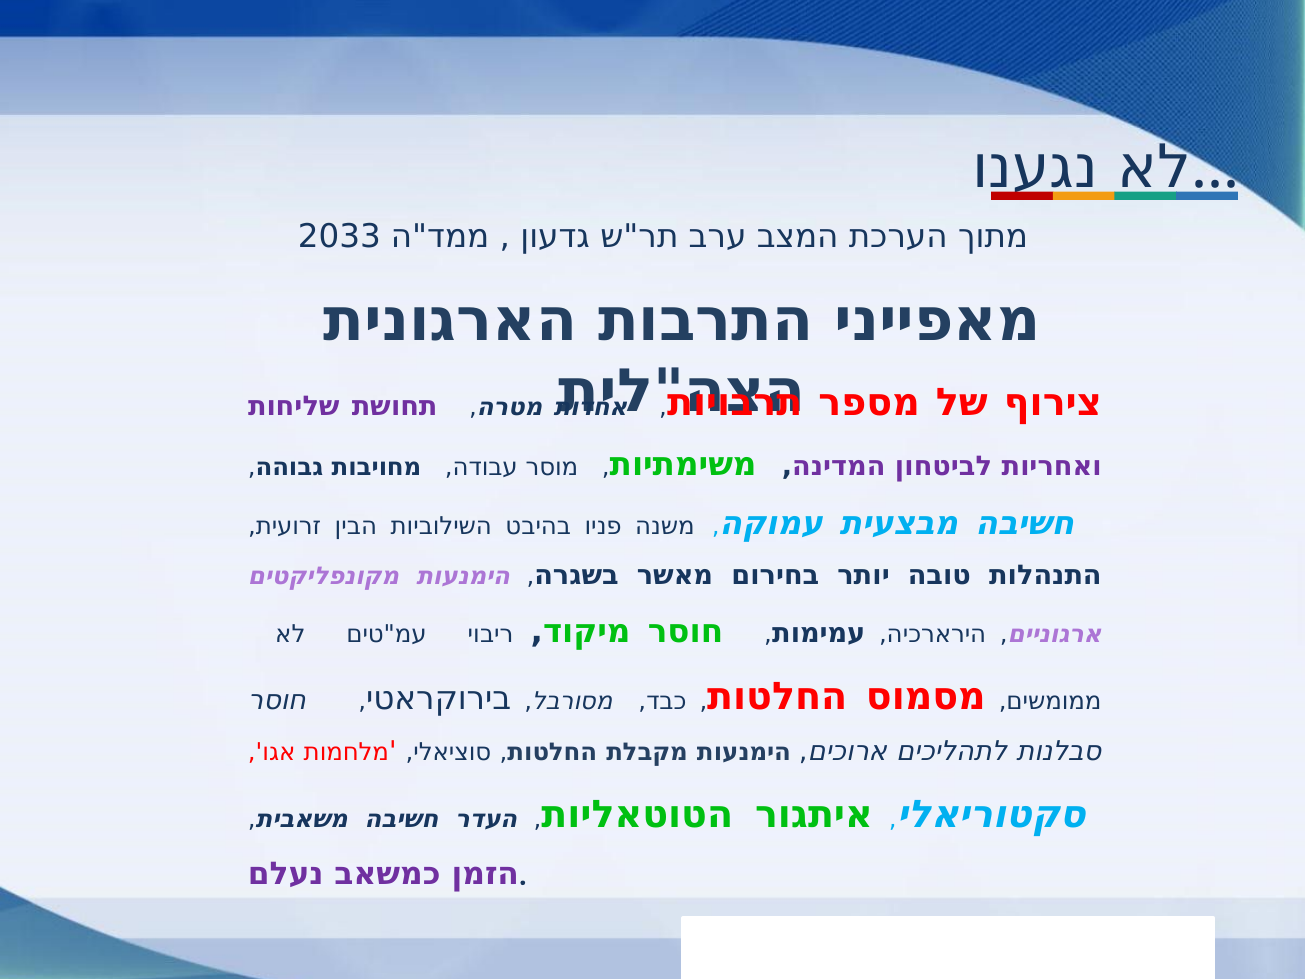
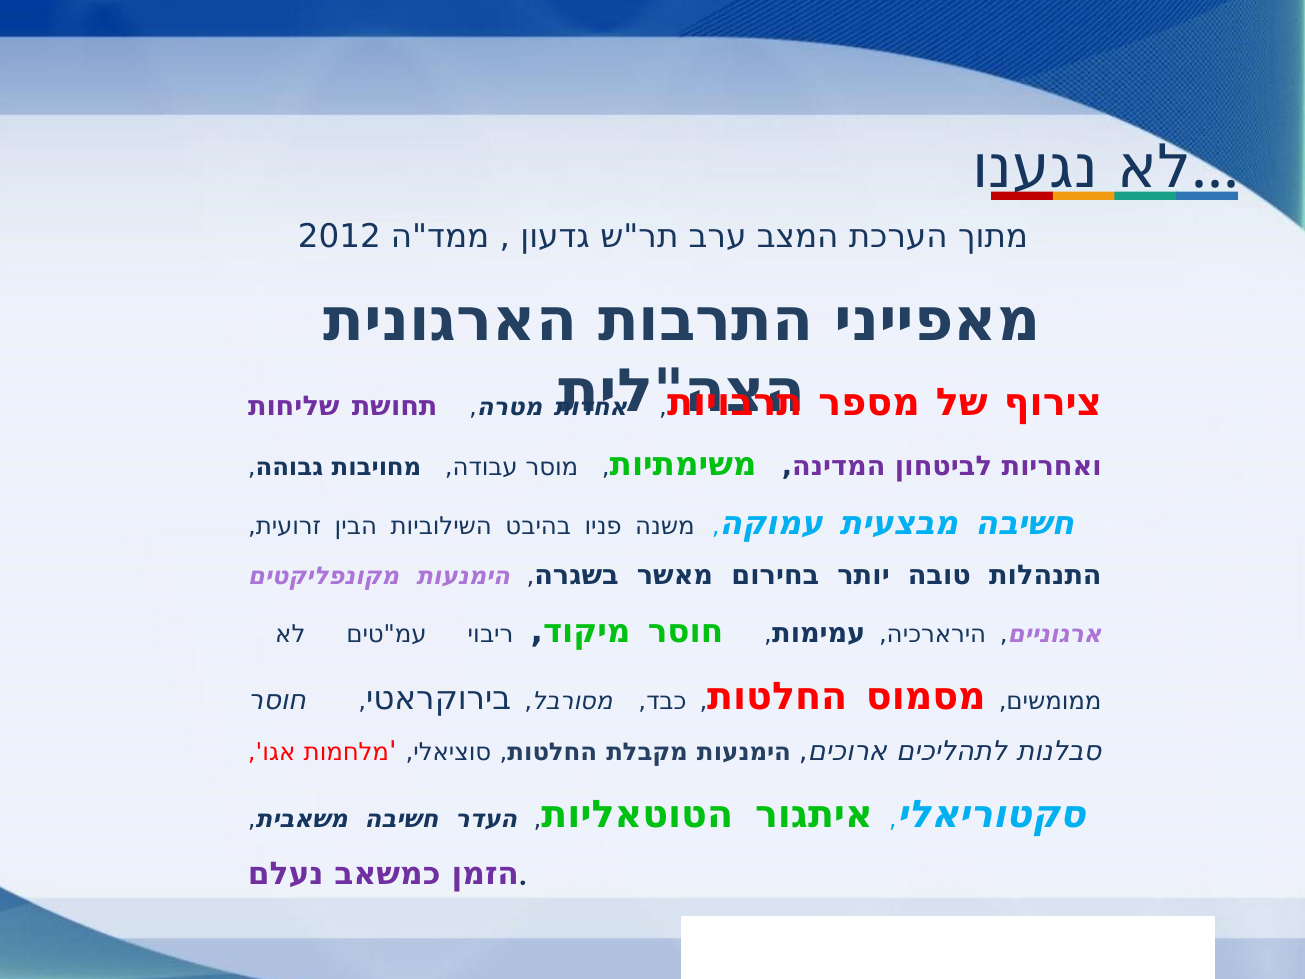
2033: 2033 -> 2012
